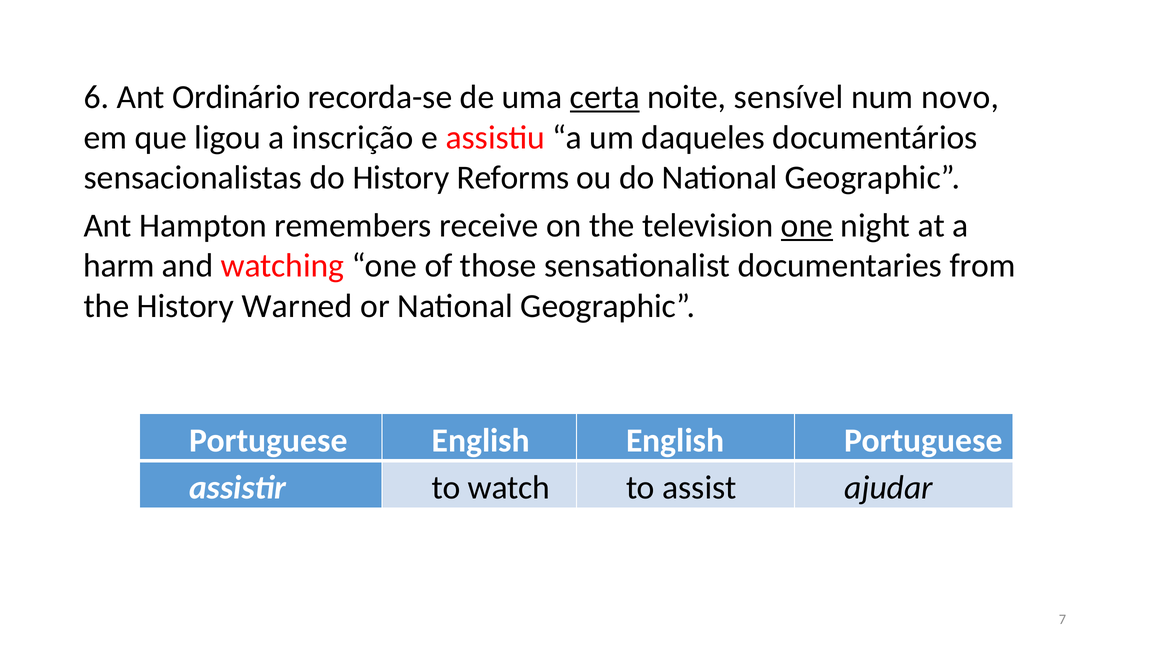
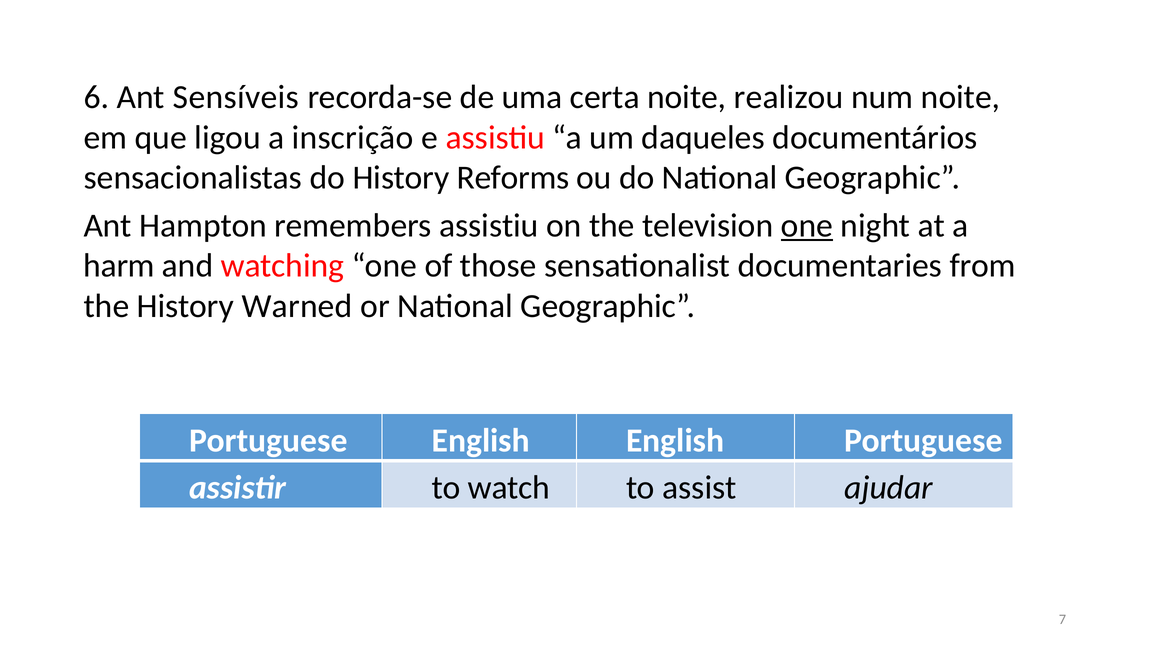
Ordinário: Ordinário -> Sensíveis
certa underline: present -> none
sensível: sensível -> realizou
num novo: novo -> noite
remembers receive: receive -> assistiu
